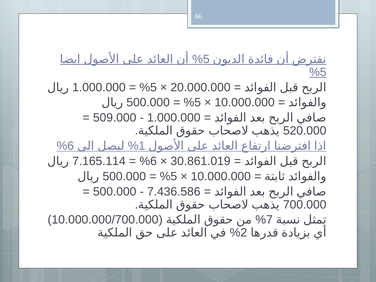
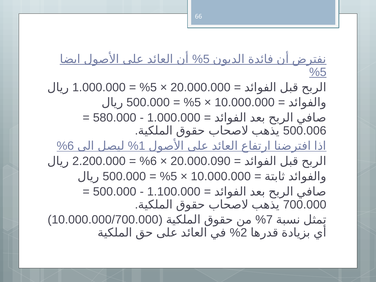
509.000: 509.000 -> 580.000
520.000: 520.000 -> 500.006
7.165.114: 7.165.114 -> 2.200.000
30.861.019: 30.861.019 -> 20.000.090
7.436.586: 7.436.586 -> 1.100.000
